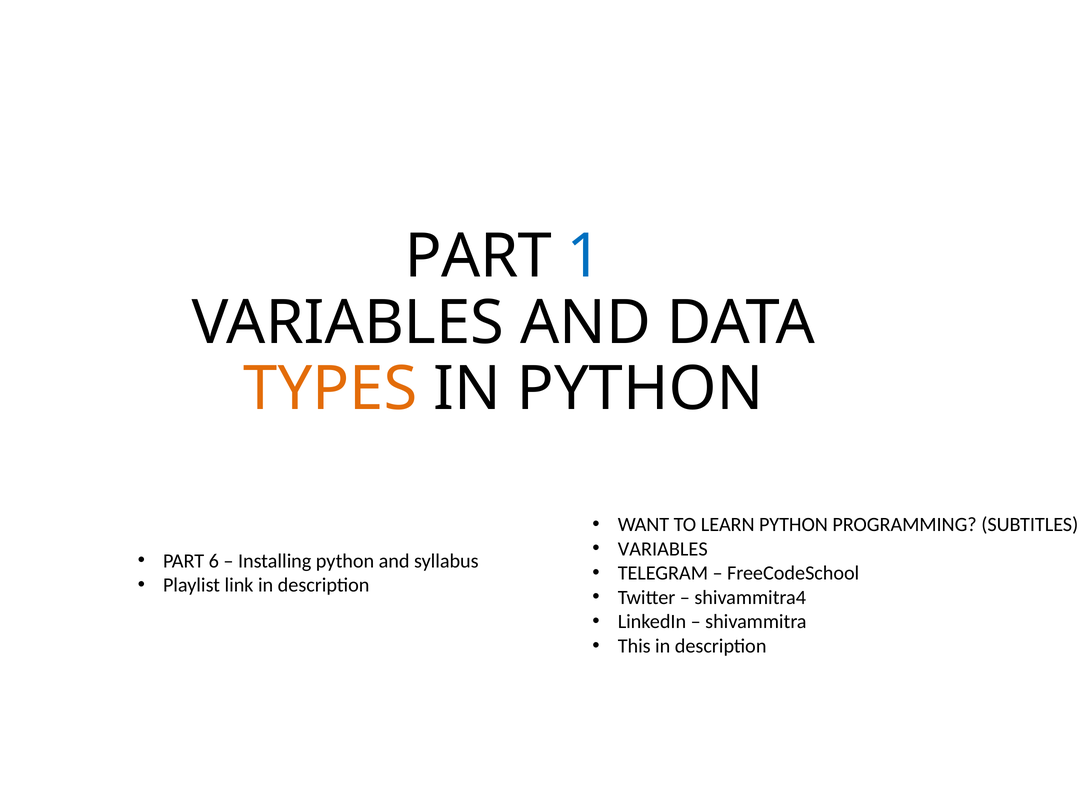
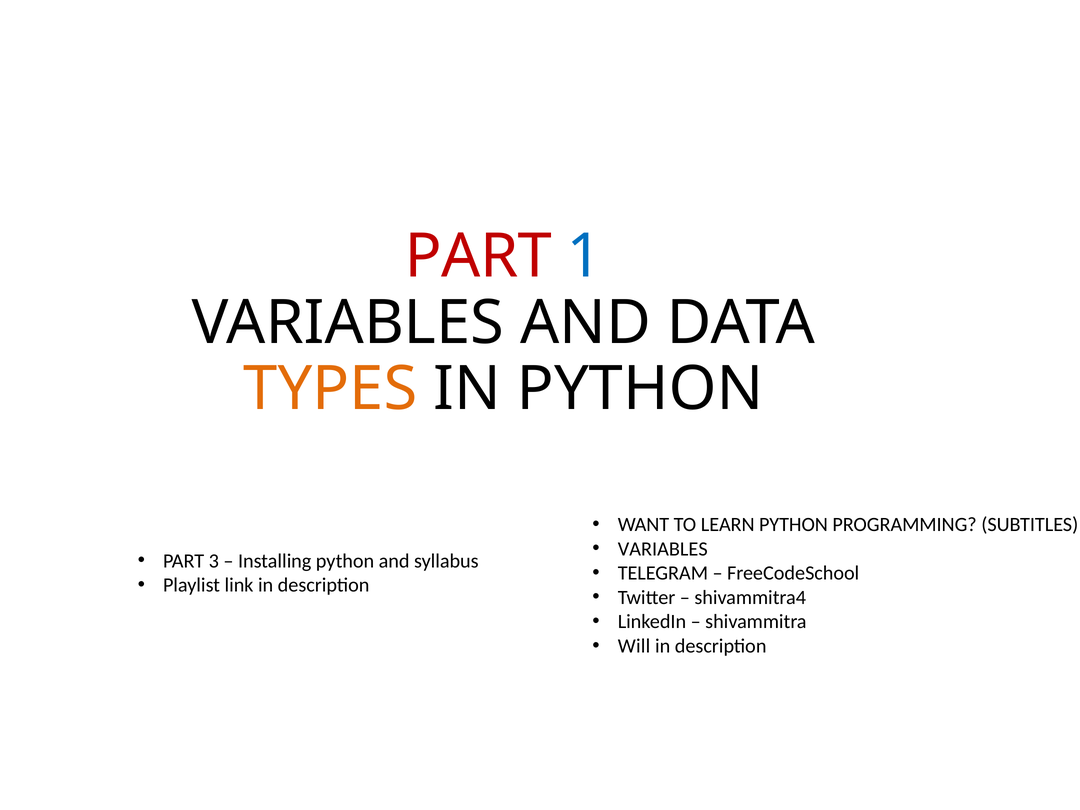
PART at (478, 256) colour: black -> red
6: 6 -> 3
This: This -> Will
